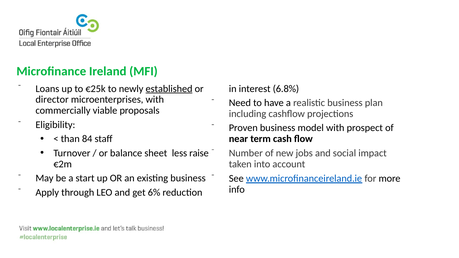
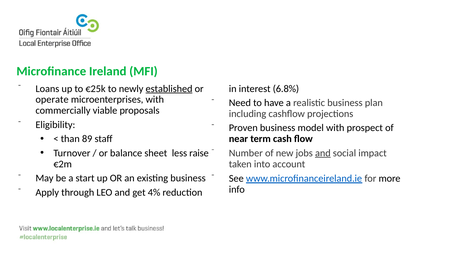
director: director -> operate
84: 84 -> 89
and at (323, 153) underline: none -> present
6%: 6% -> 4%
